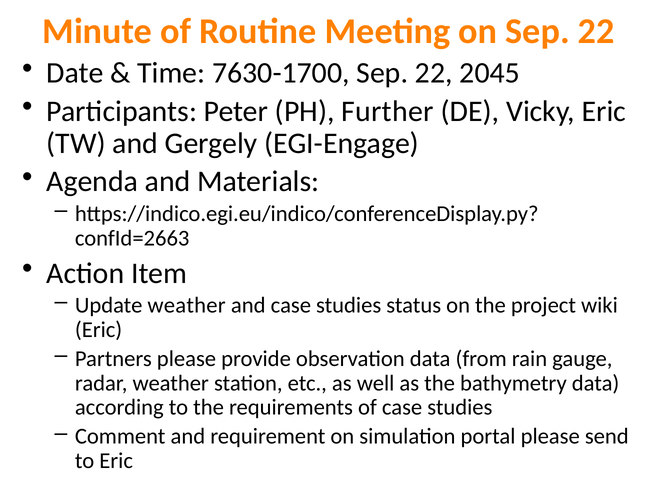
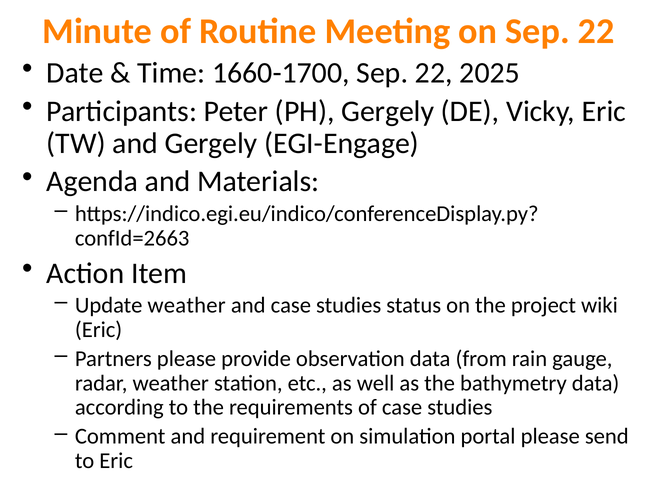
7630-1700: 7630-1700 -> 1660-1700
2045: 2045 -> 2025
PH Further: Further -> Gergely
